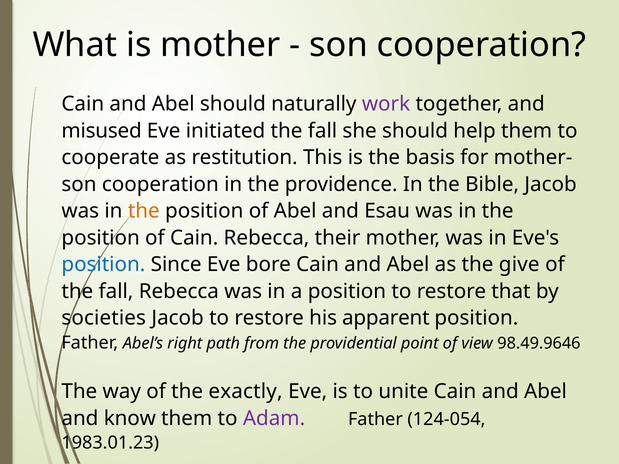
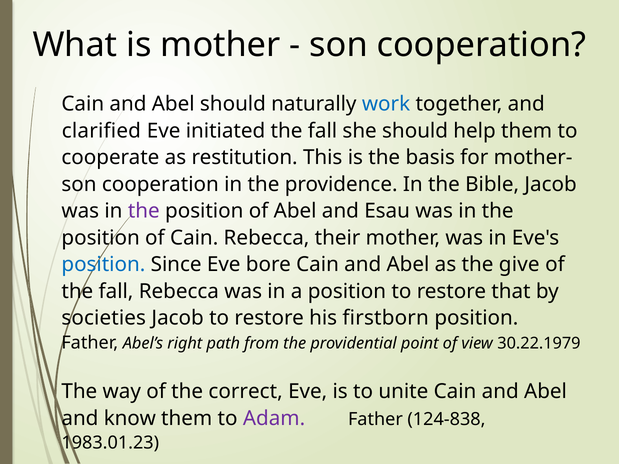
work colour: purple -> blue
misused: misused -> clarified
the at (144, 211) colour: orange -> purple
apparent: apparent -> firstborn
98.49.9646: 98.49.9646 -> 30.22.1979
exactly: exactly -> correct
124-054: 124-054 -> 124-838
